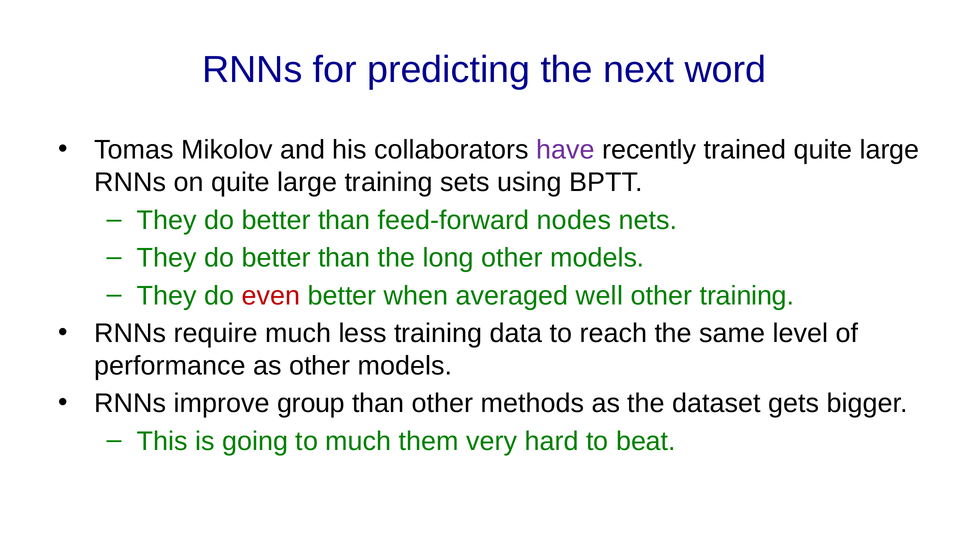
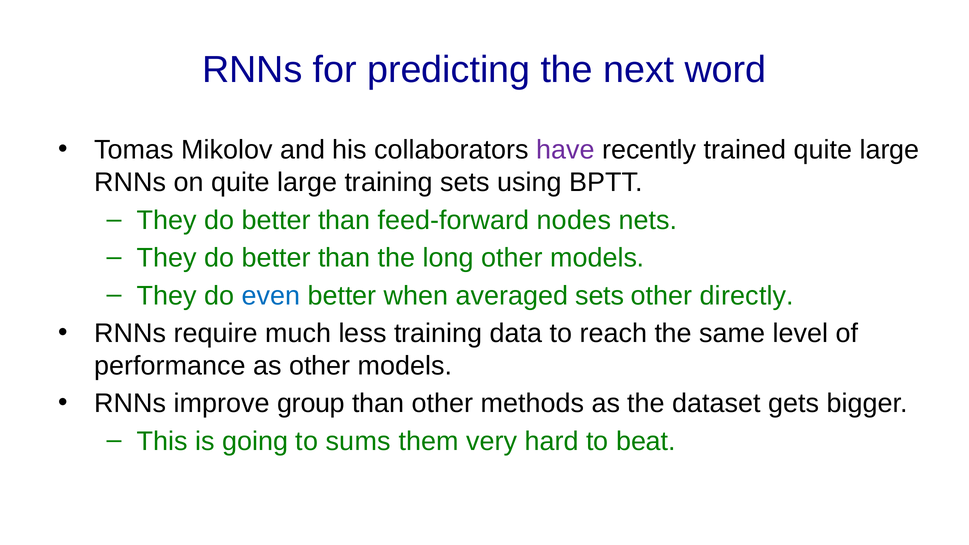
even colour: red -> blue
averaged well: well -> sets
other training: training -> directly
to much: much -> sums
